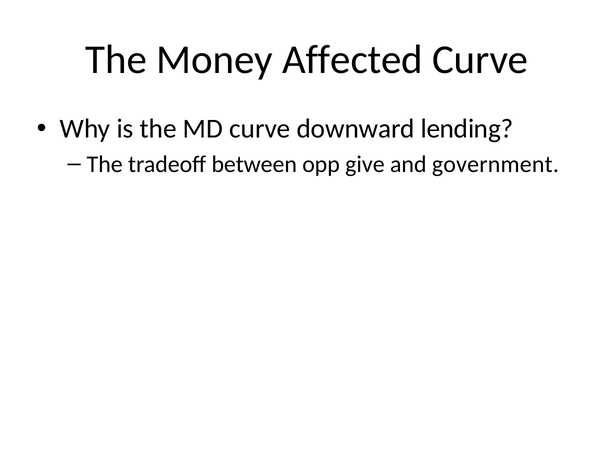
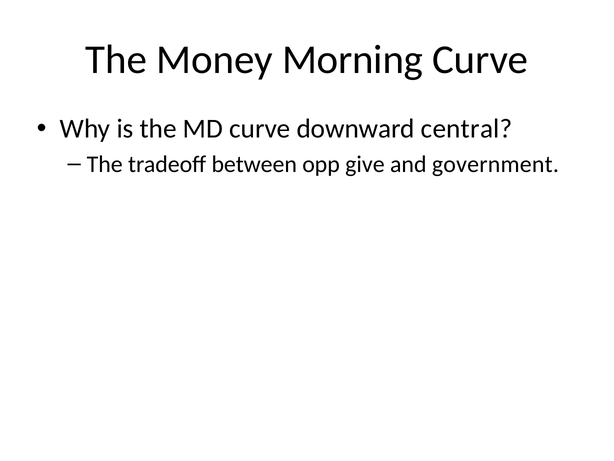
Affected: Affected -> Morning
lending: lending -> central
